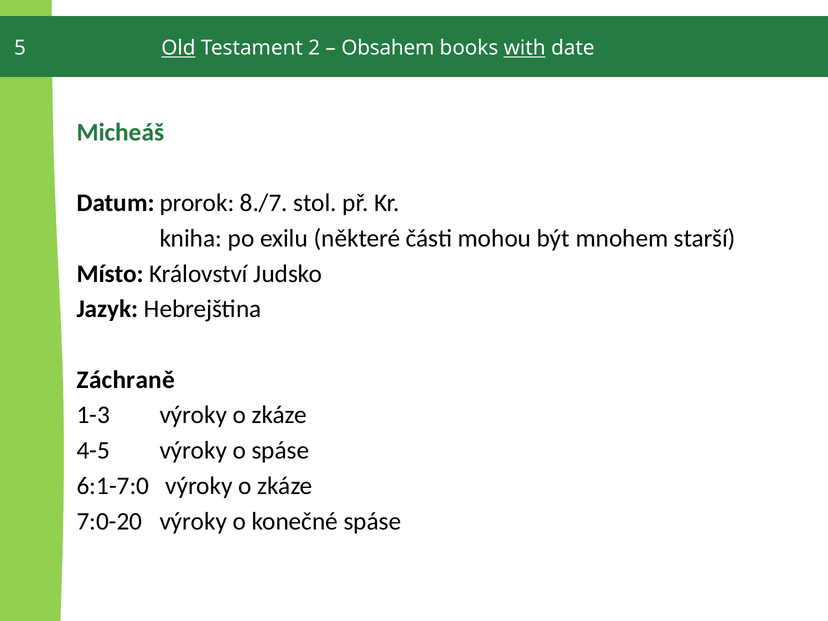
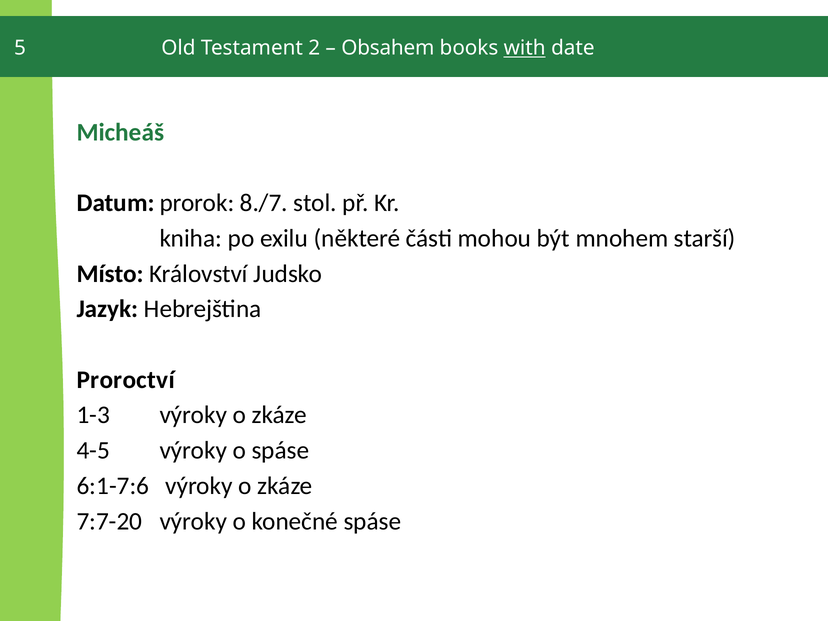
Old underline: present -> none
Záchraně: Záchraně -> Proroctví
6:1-7:0: 6:1-7:0 -> 6:1-7:6
7:0-20: 7:0-20 -> 7:7-20
